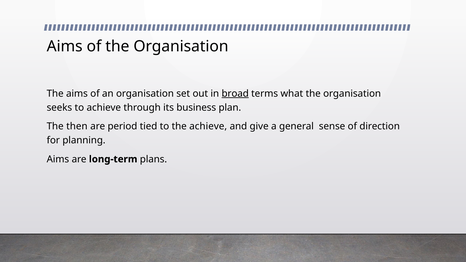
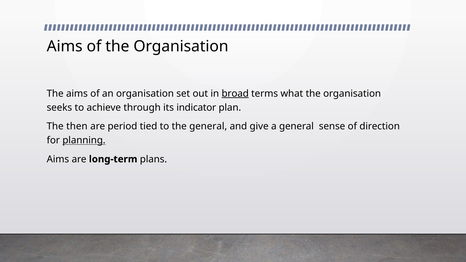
business: business -> indicator
the achieve: achieve -> general
planning underline: none -> present
